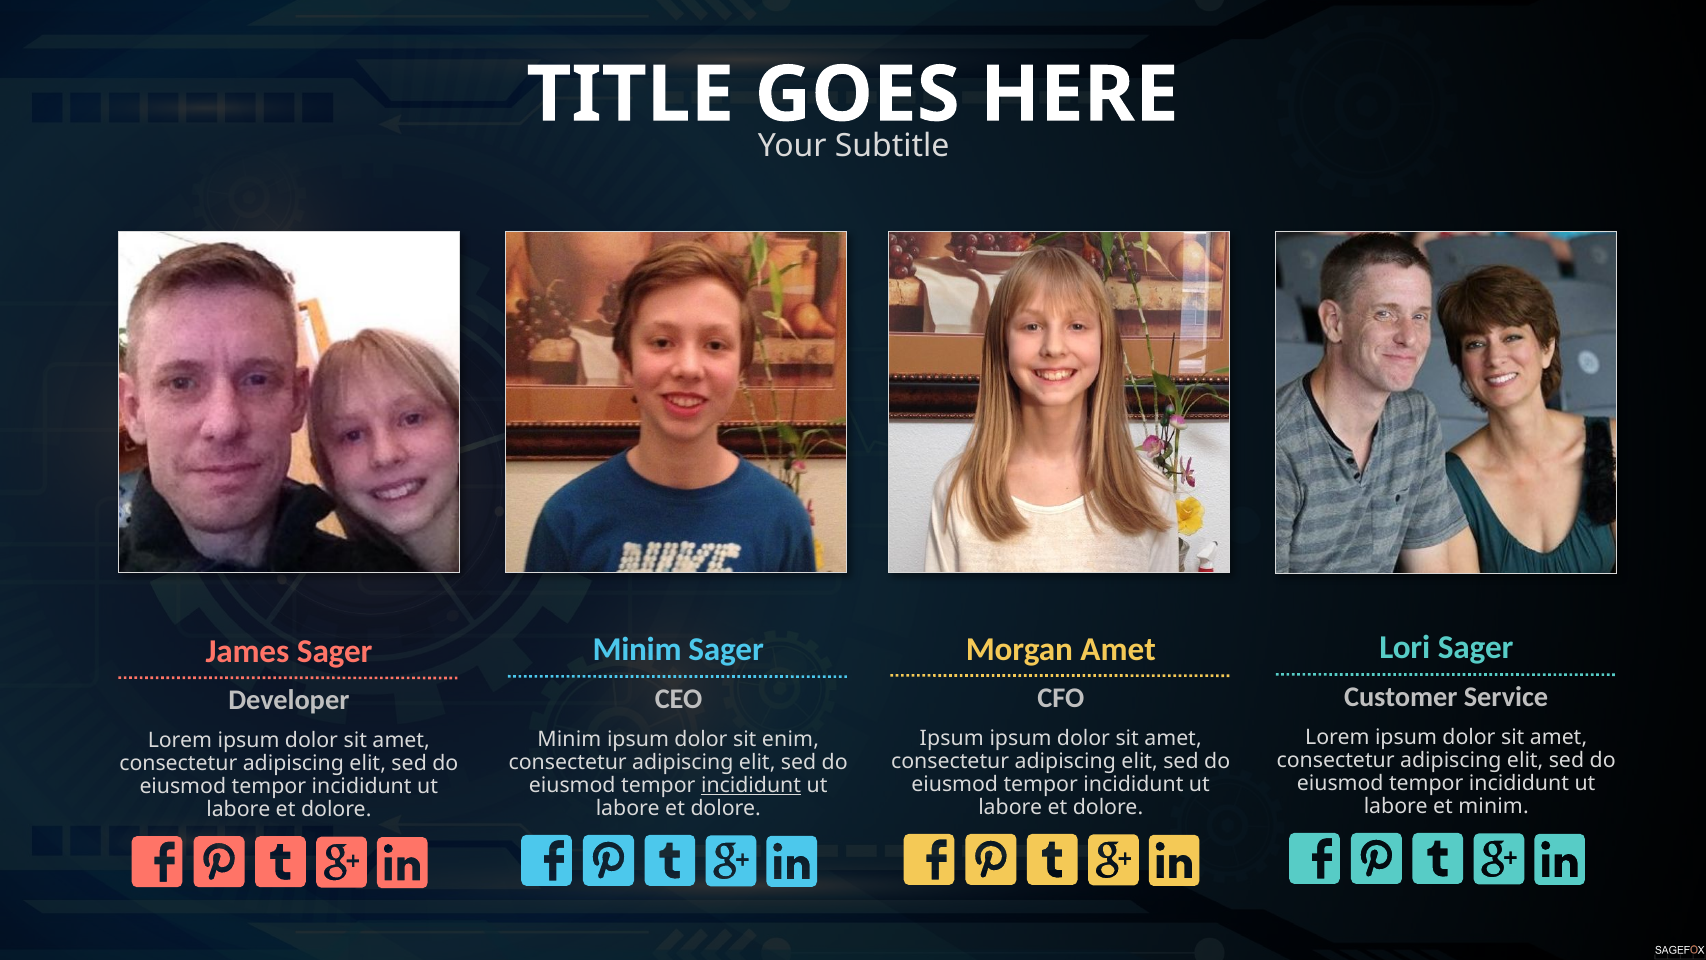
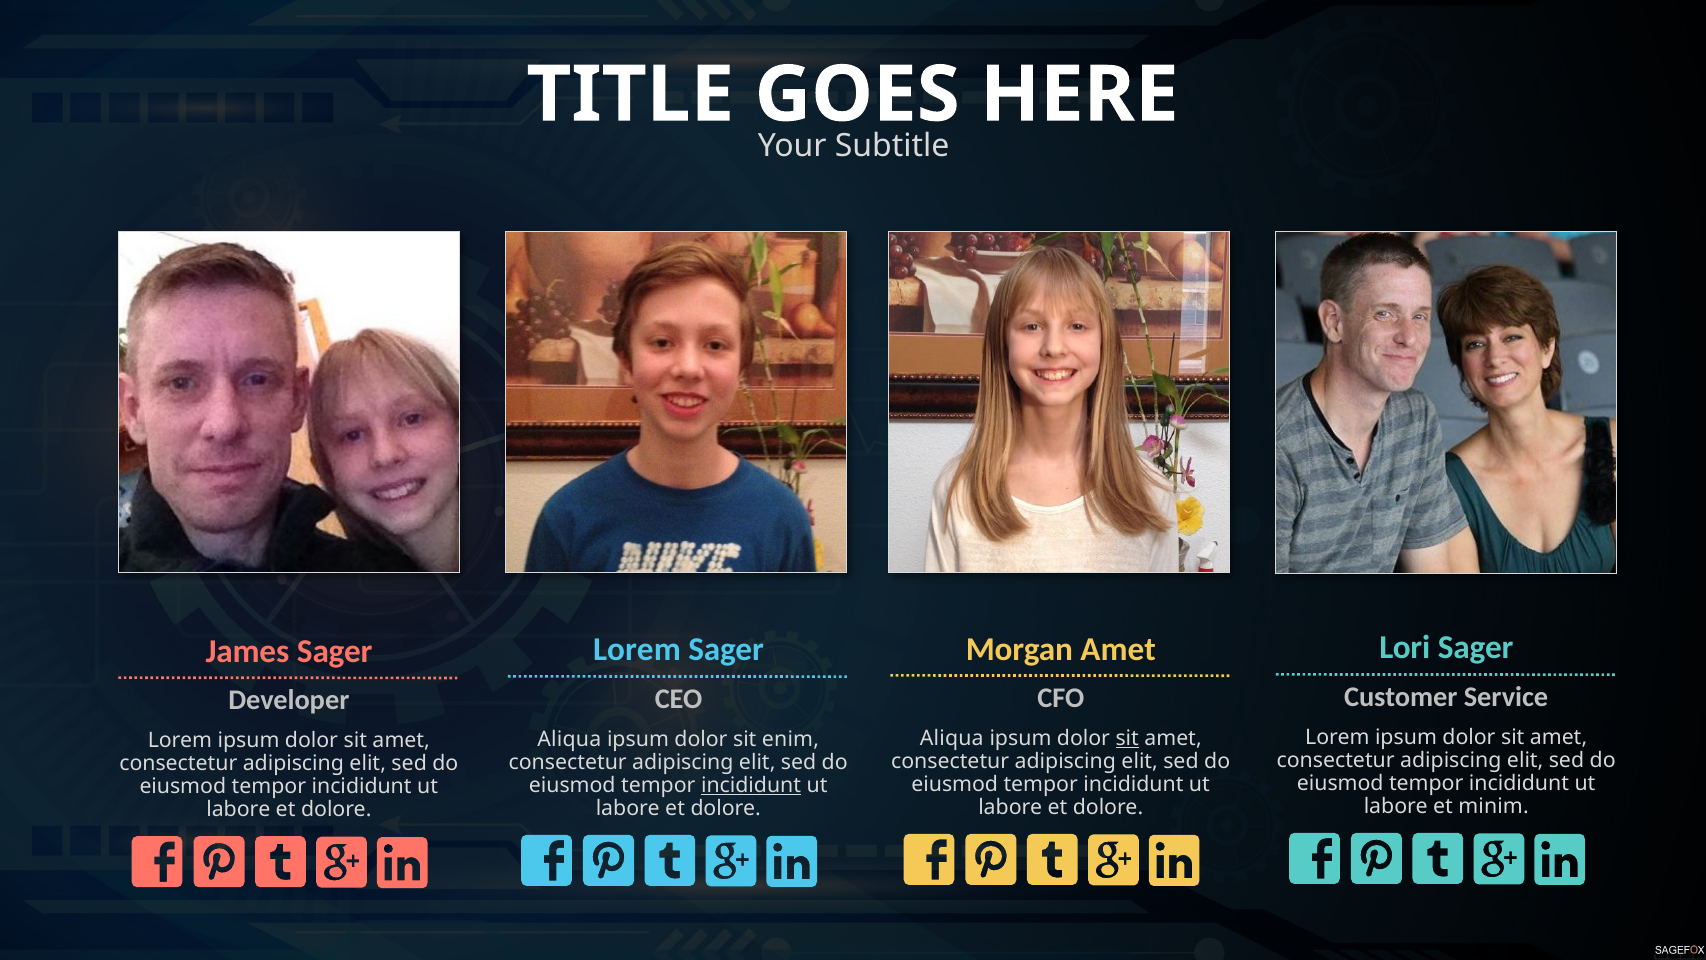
Minim at (637, 650): Minim -> Lorem
Ipsum at (952, 738): Ipsum -> Aliqua
sit at (1127, 738) underline: none -> present
Minim at (569, 739): Minim -> Aliqua
